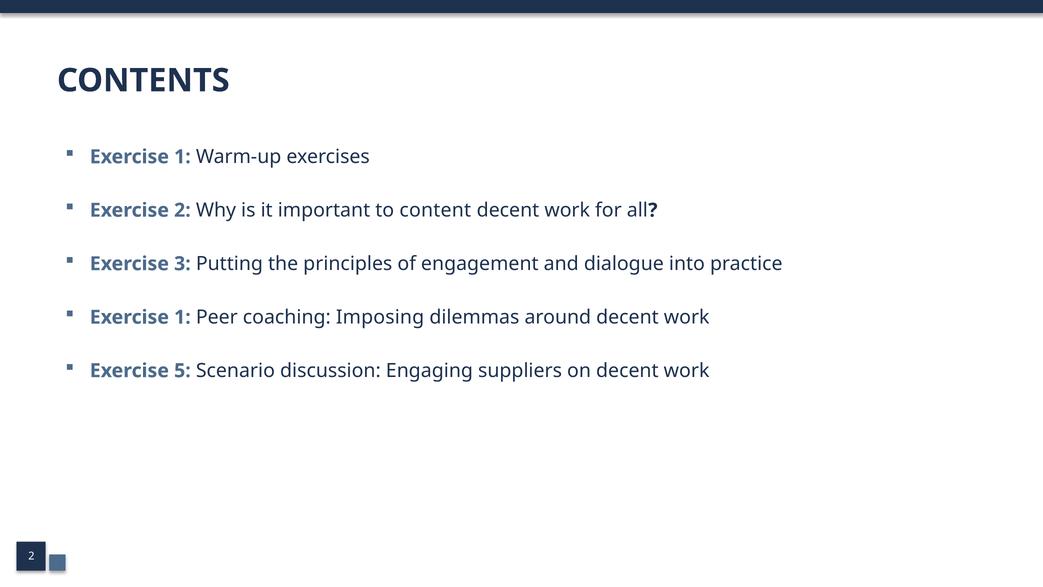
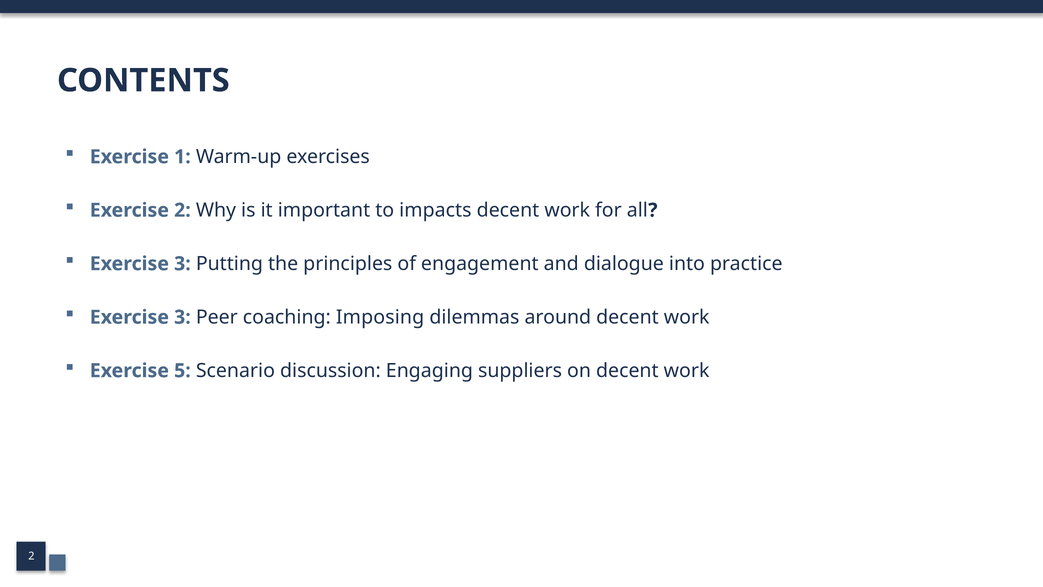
content: content -> impacts
1 at (182, 317): 1 -> 3
